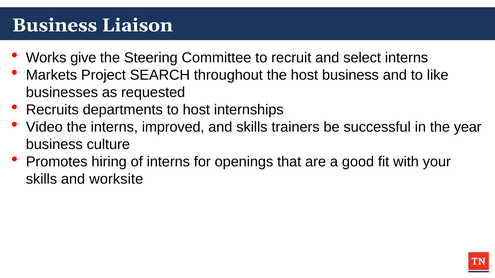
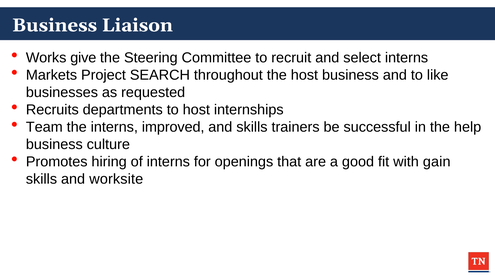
Video: Video -> Team
year: year -> help
your: your -> gain
